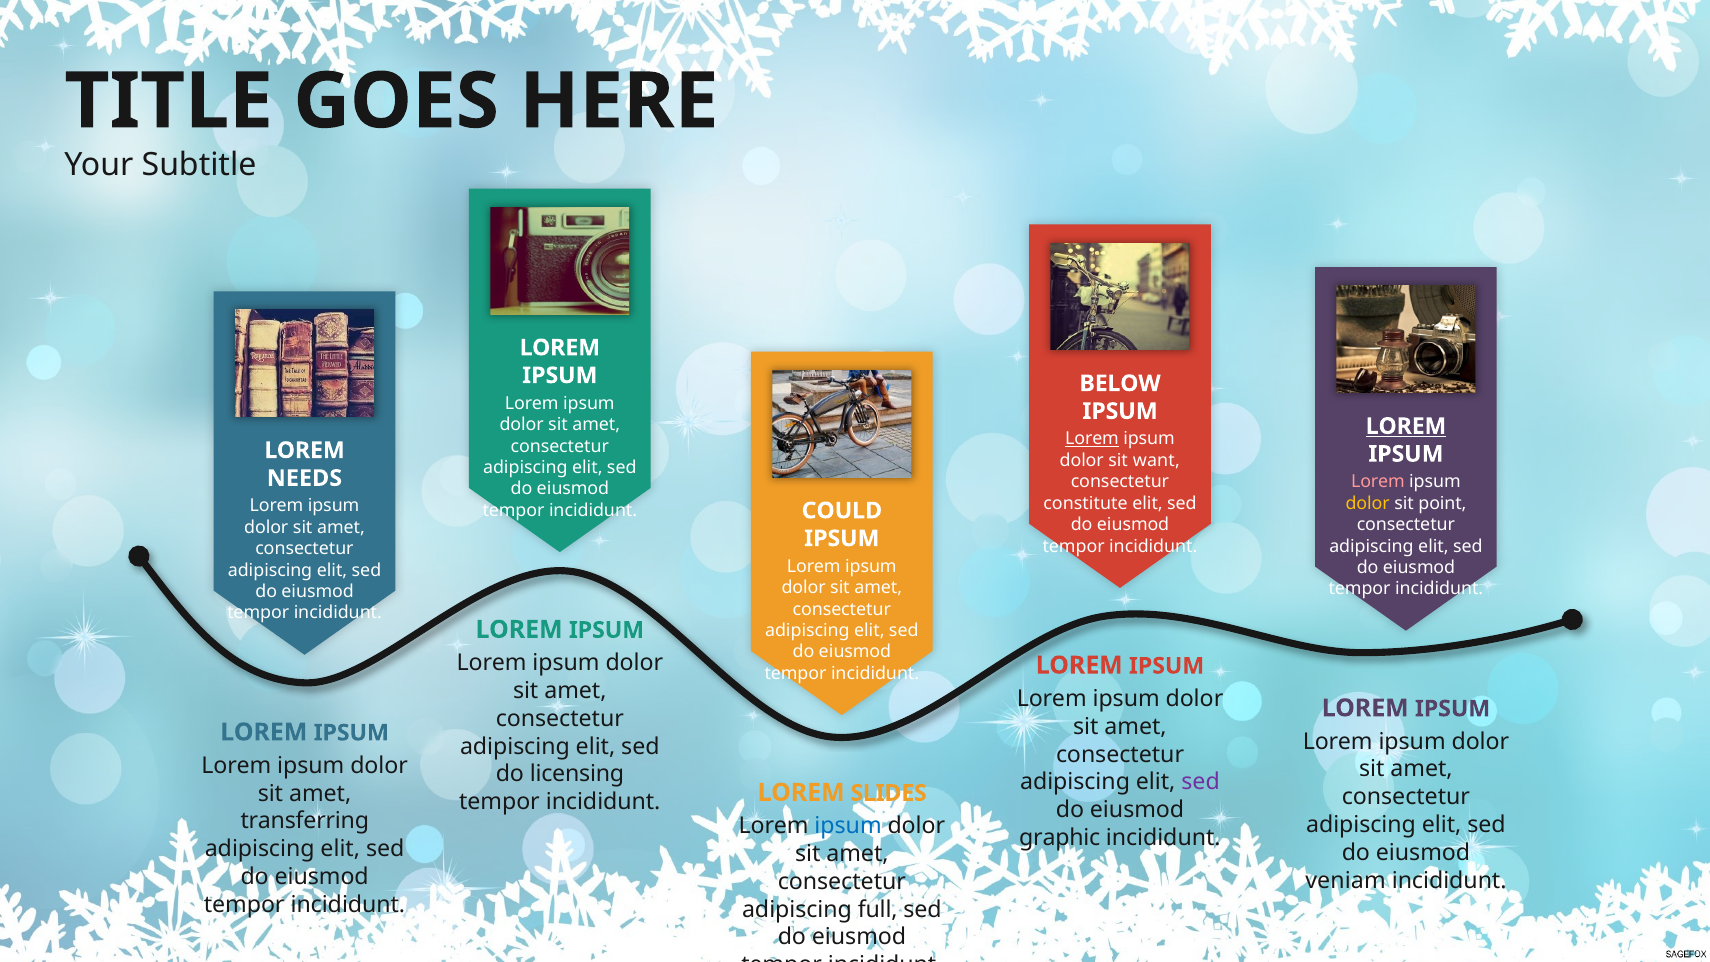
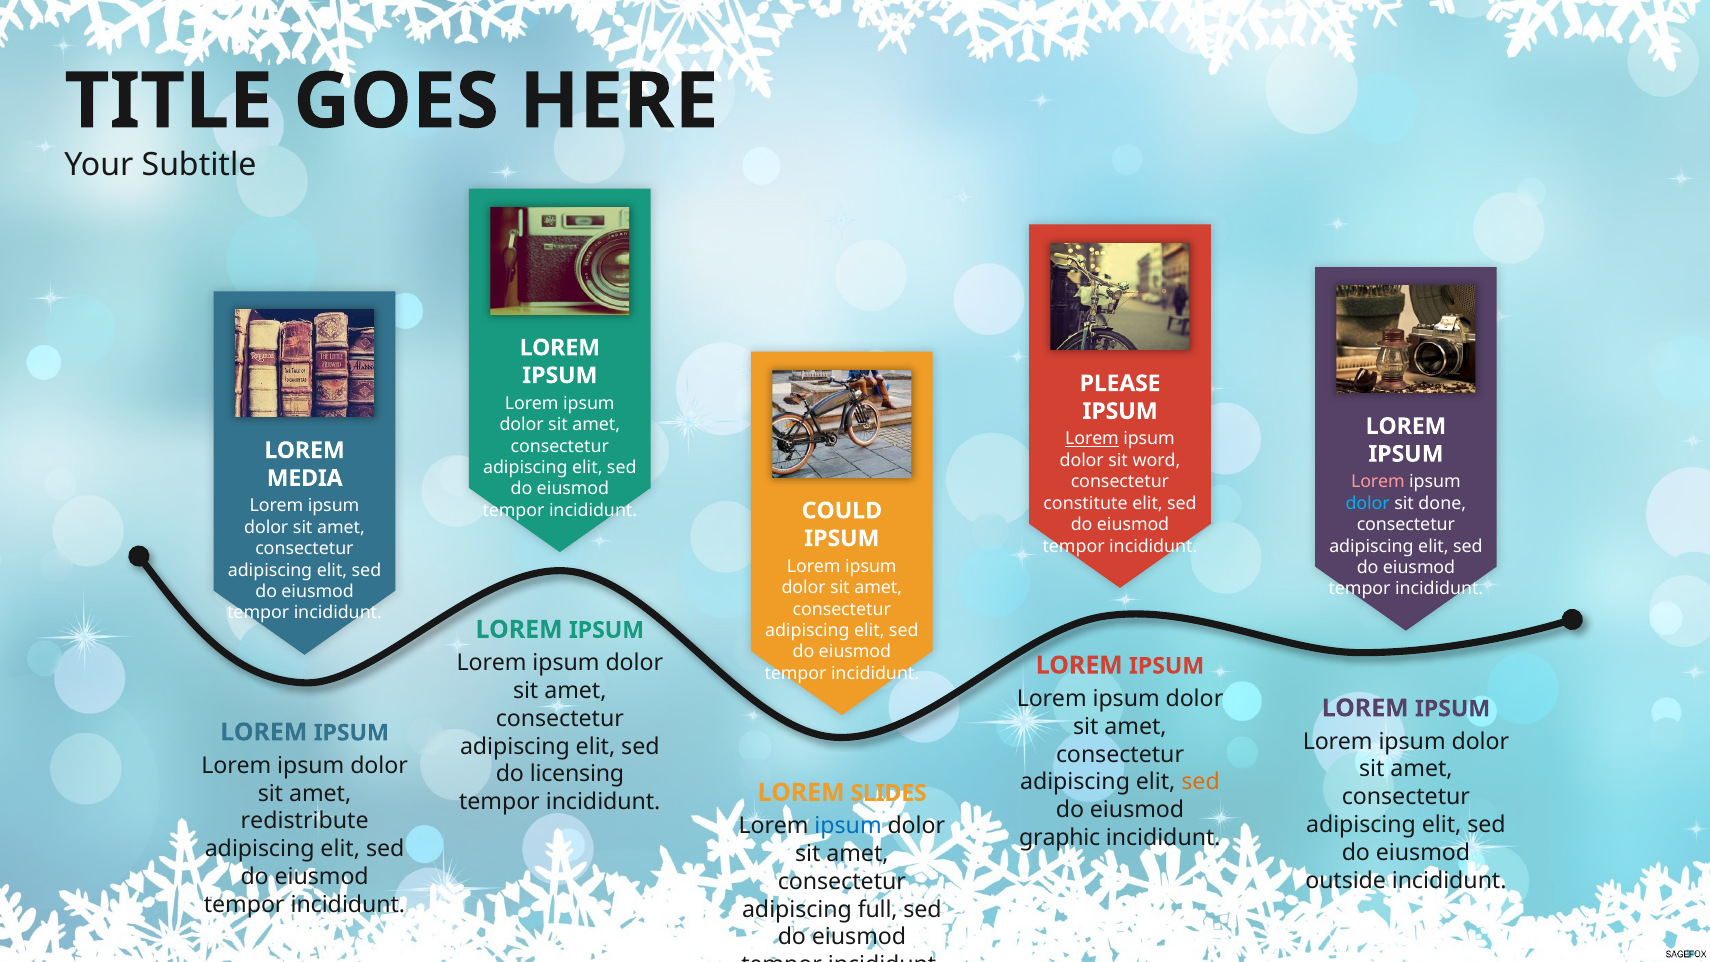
BELOW: BELOW -> PLEASE
LOREM at (1406, 426) underline: present -> none
want: want -> word
NEEDS: NEEDS -> MEDIA
dolor at (1368, 503) colour: yellow -> light blue
point: point -> done
sed at (1201, 782) colour: purple -> orange
transferring: transferring -> redistribute
veniam: veniam -> outside
